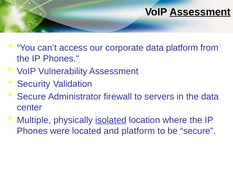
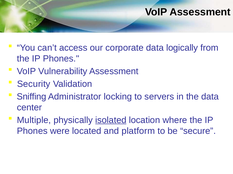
Assessment at (200, 12) underline: present -> none
data platform: platform -> logically
Secure at (31, 97): Secure -> Sniffing
firewall: firewall -> locking
